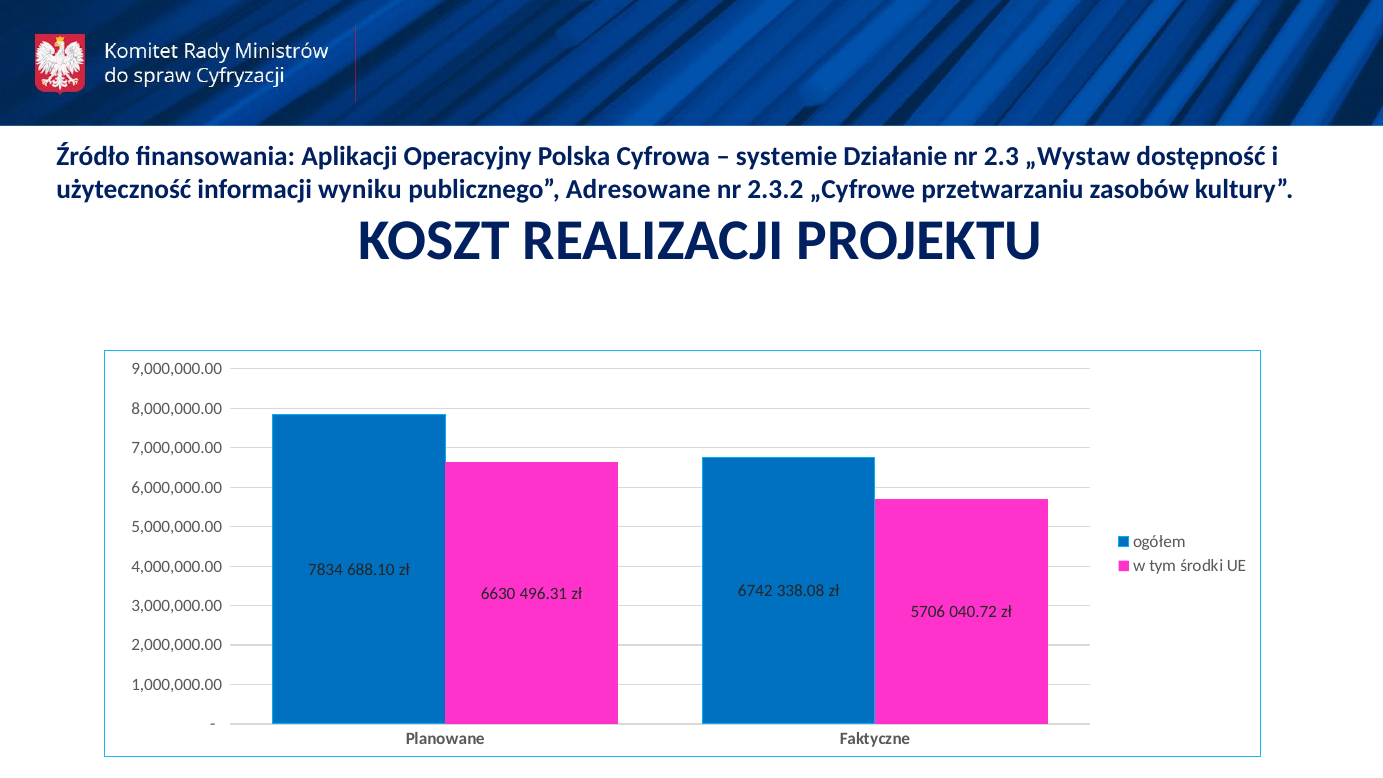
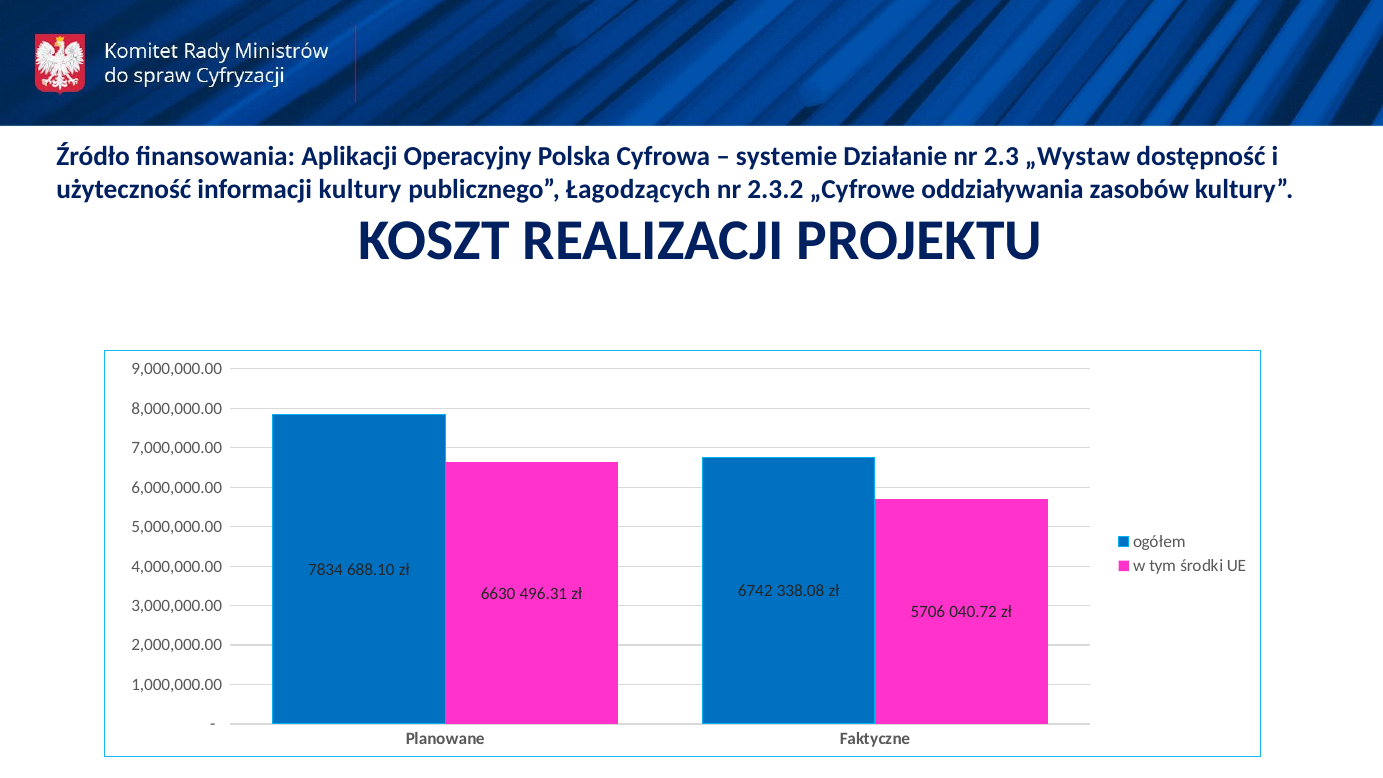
informacji wyniku: wyniku -> kultury
Adresowane: Adresowane -> Łagodzących
przetwarzaniu: przetwarzaniu -> oddziaływania
